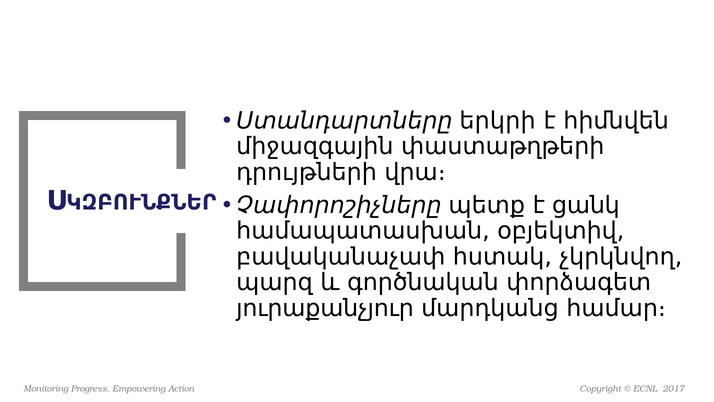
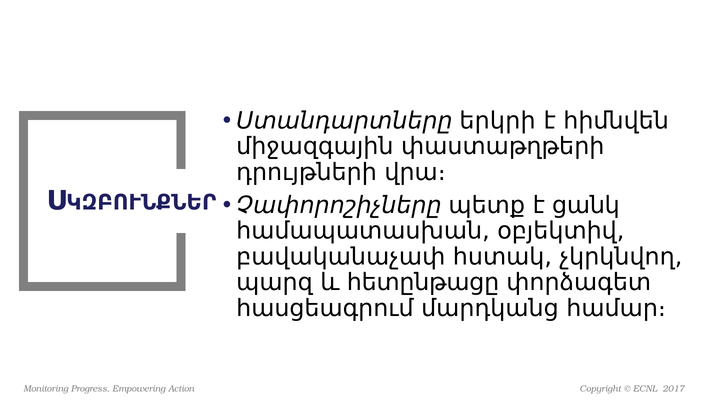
գործնական: գործնական -> հետընթացը
յուրաքանչյուր: յուրաքանչյուր -> հասցեագրում
